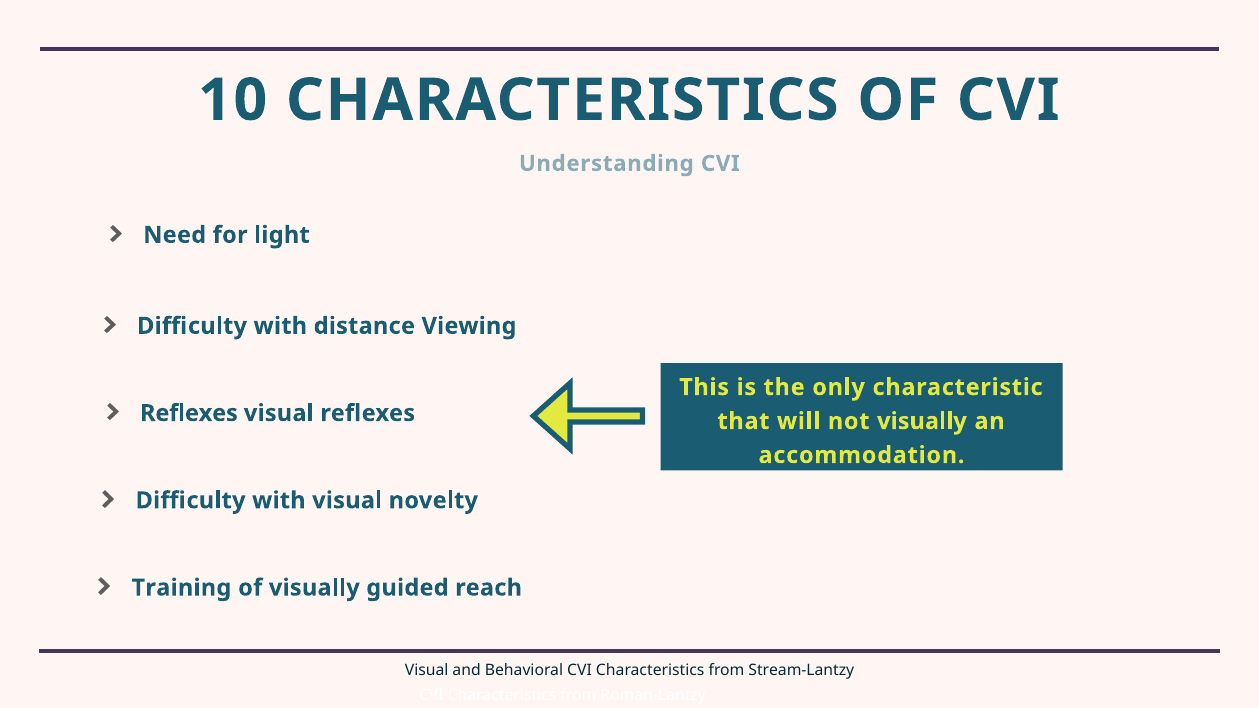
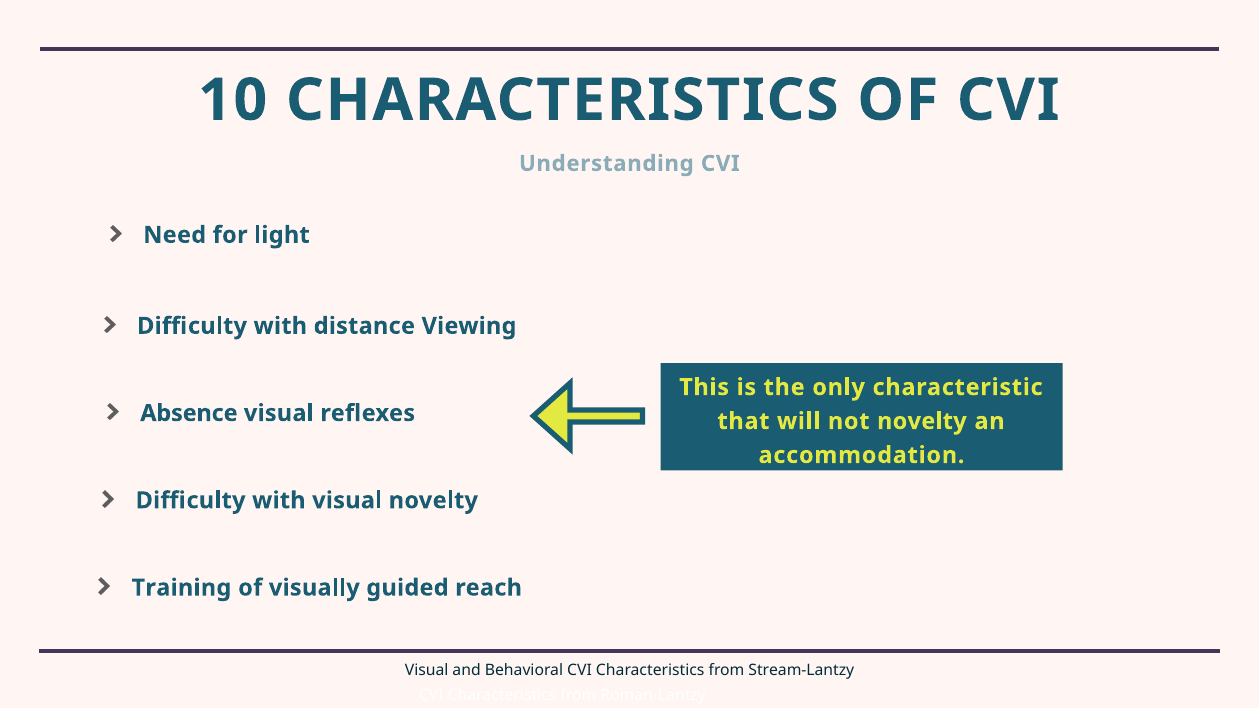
Reflexes at (189, 413): Reflexes -> Absence
not visually: visually -> novelty
